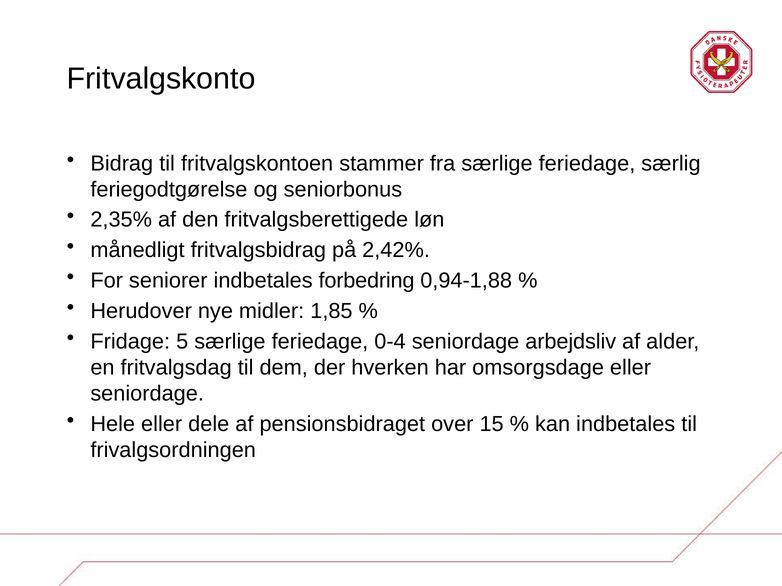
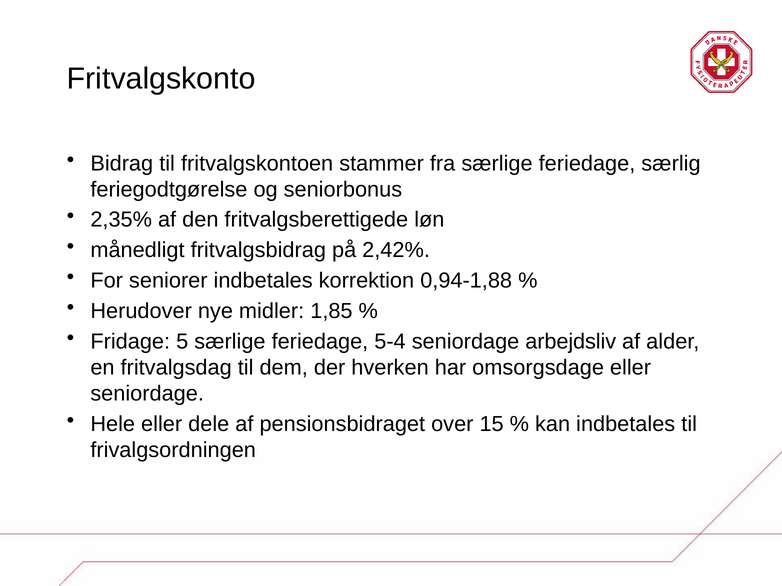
forbedring: forbedring -> korrektion
0-4: 0-4 -> 5-4
